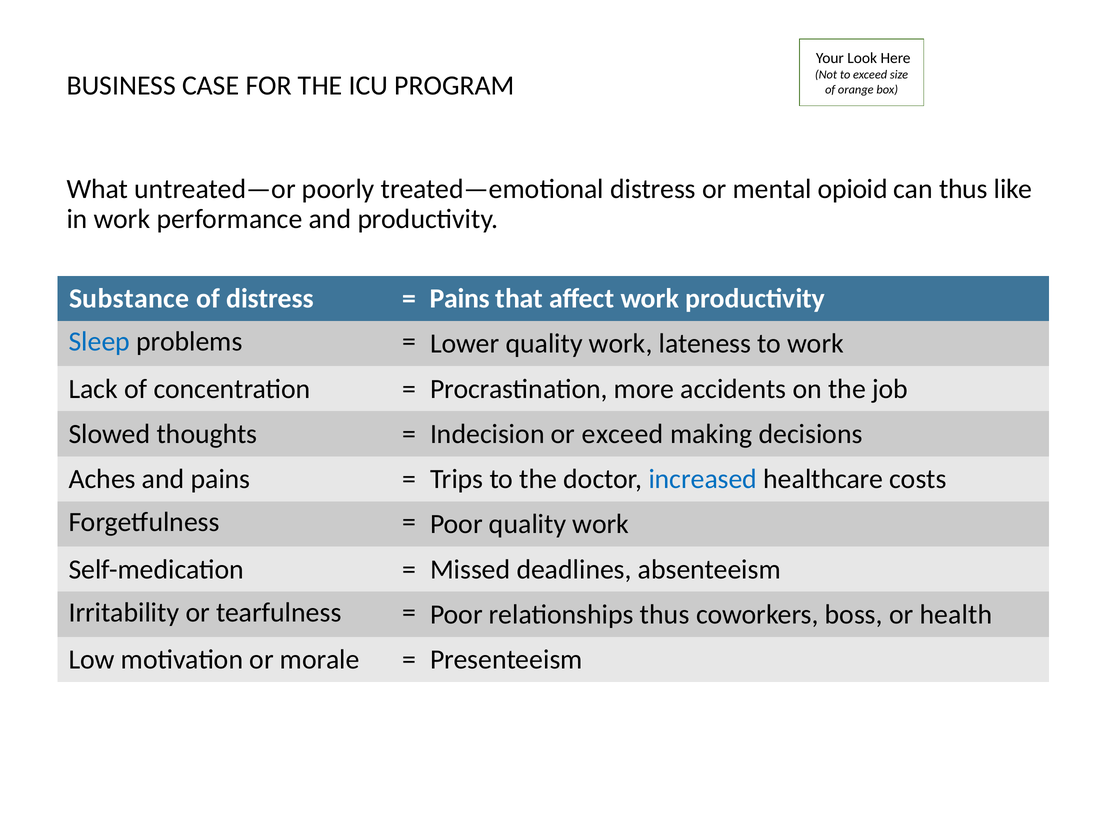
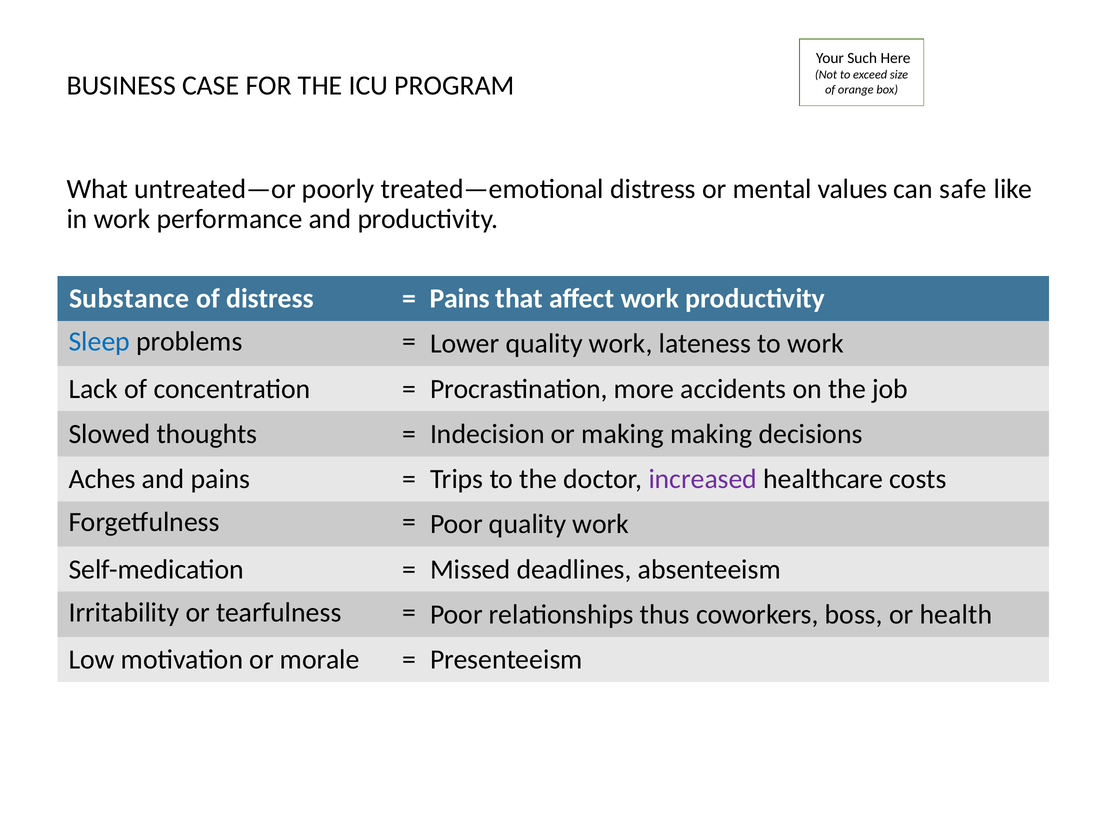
Look: Look -> Such
opioid: opioid -> values
can thus: thus -> safe
or exceed: exceed -> making
increased colour: blue -> purple
